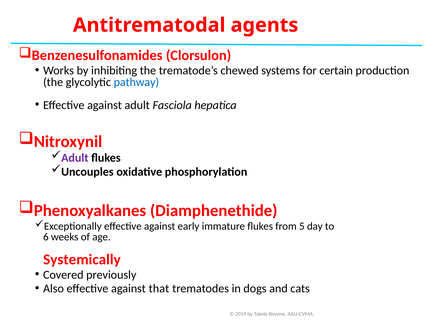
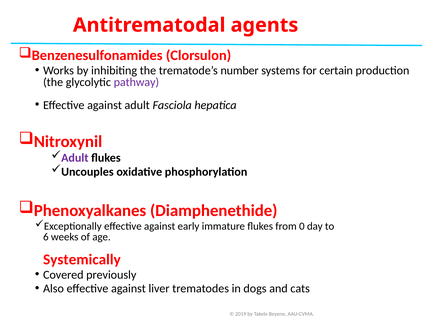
chewed: chewed -> number
pathway colour: blue -> purple
5: 5 -> 0
that: that -> liver
